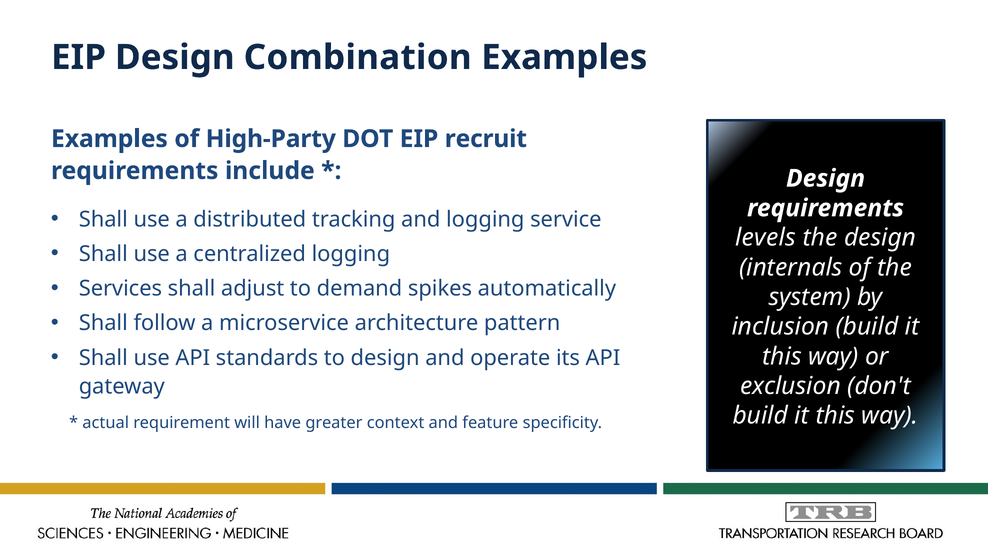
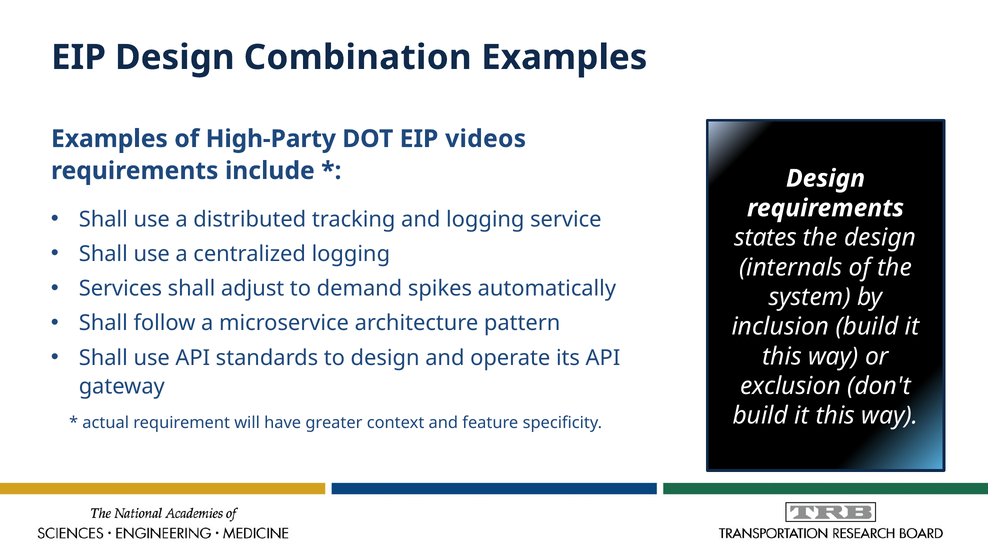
recruit: recruit -> videos
levels: levels -> states
